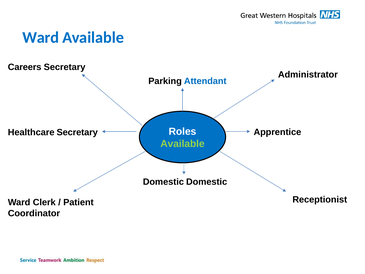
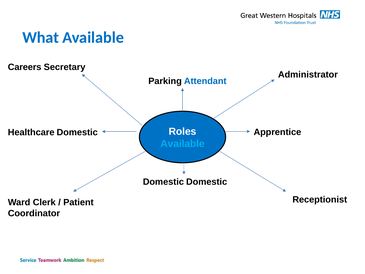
Ward at (41, 37): Ward -> What
Healthcare Secretary: Secretary -> Domestic
Available at (182, 144) colour: light green -> light blue
